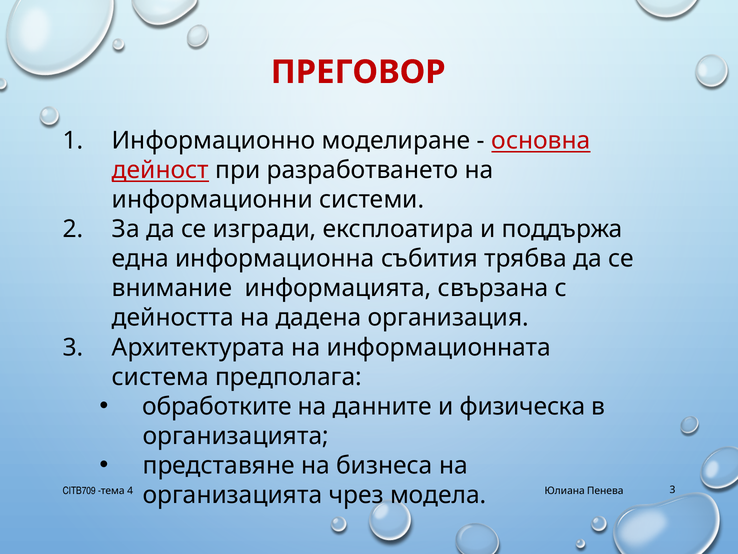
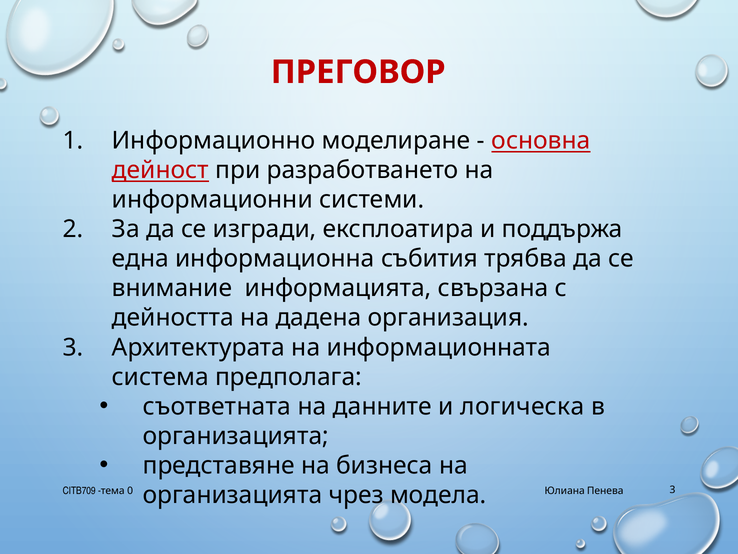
обработките: обработките -> съответната
физическа: физическа -> логическа
4: 4 -> 0
